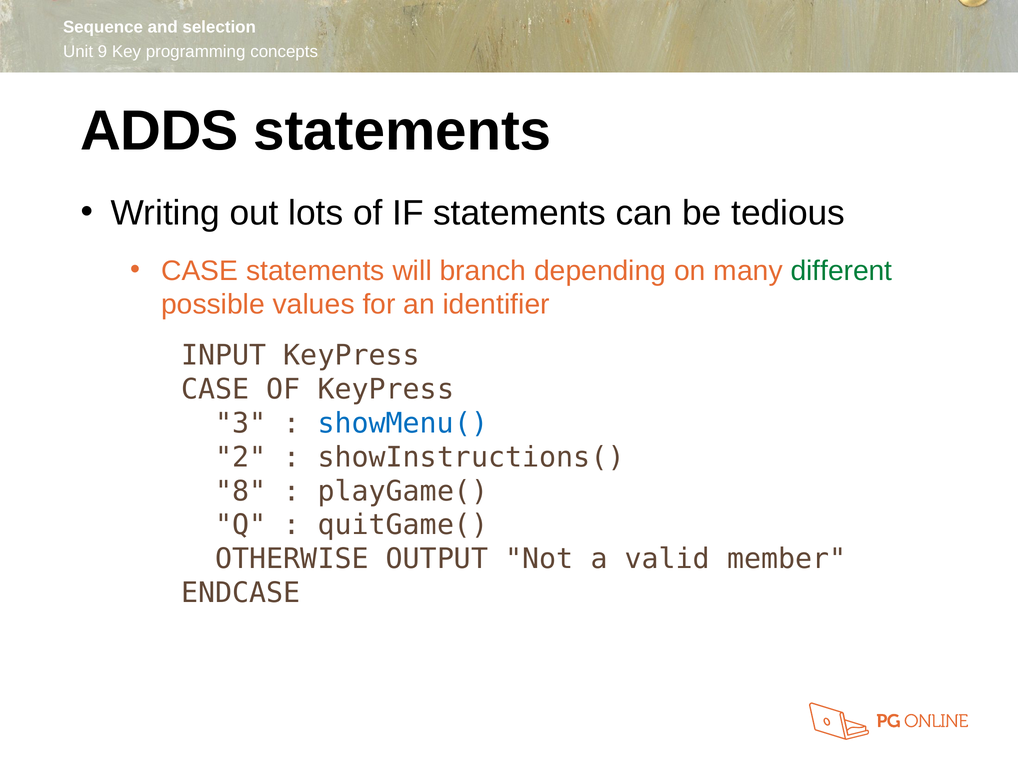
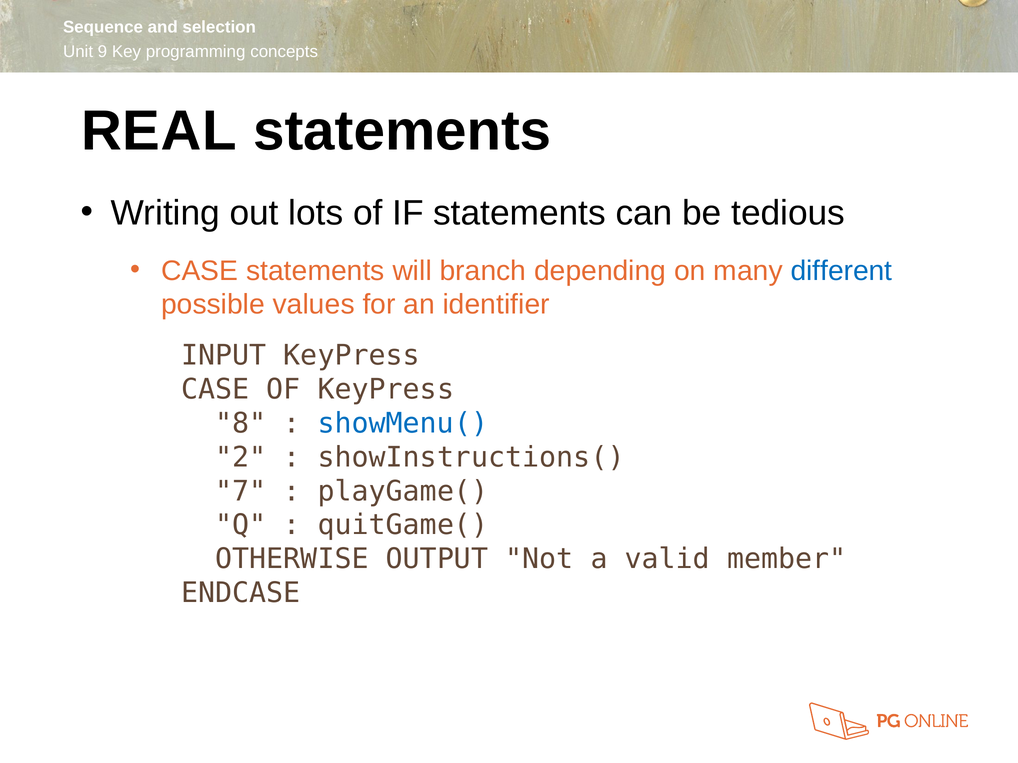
ADDS: ADDS -> REAL
different colour: green -> blue
3: 3 -> 8
8: 8 -> 7
